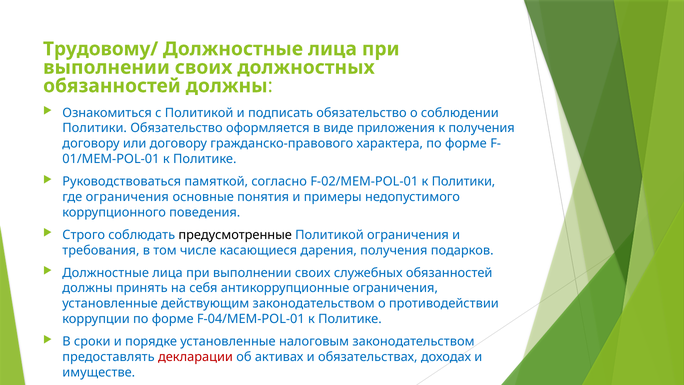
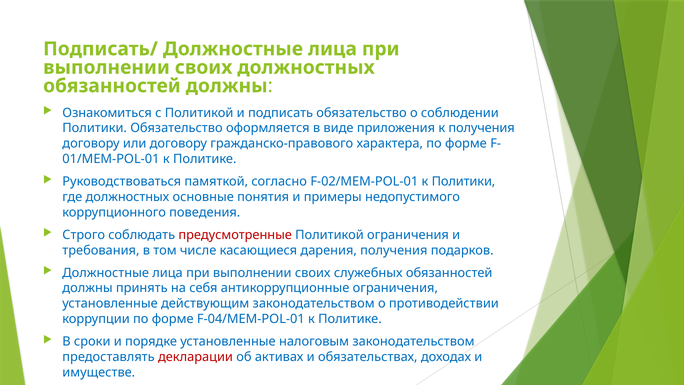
Трудовому/: Трудовому/ -> Подписать/
где ограничения: ограничения -> должностных
предусмотренные colour: black -> red
